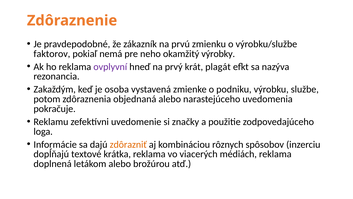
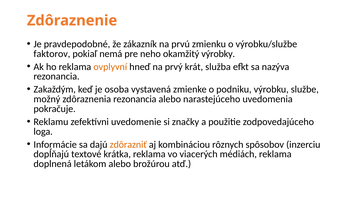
ovplyvní colour: purple -> orange
plagát: plagát -> služba
potom: potom -> možný
zdôraznenia objednaná: objednaná -> rezonancia
